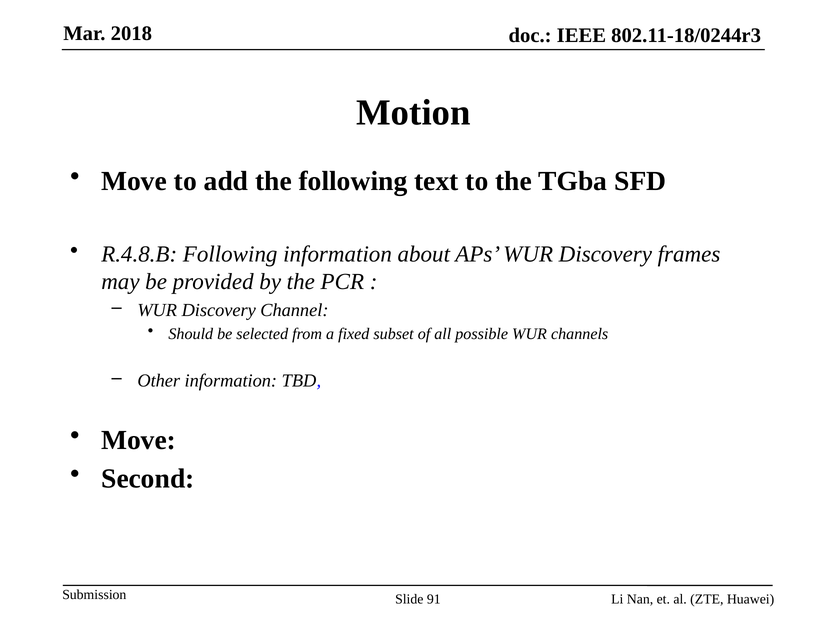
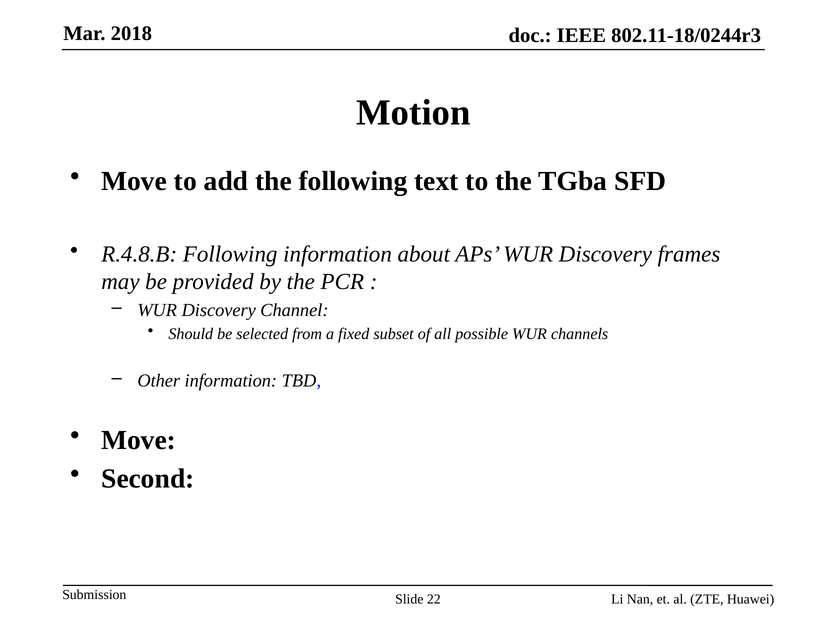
91: 91 -> 22
